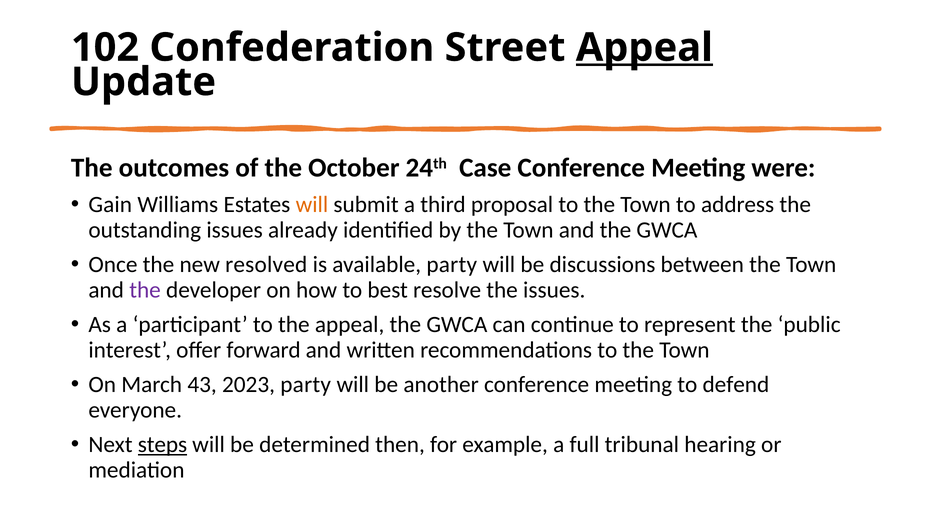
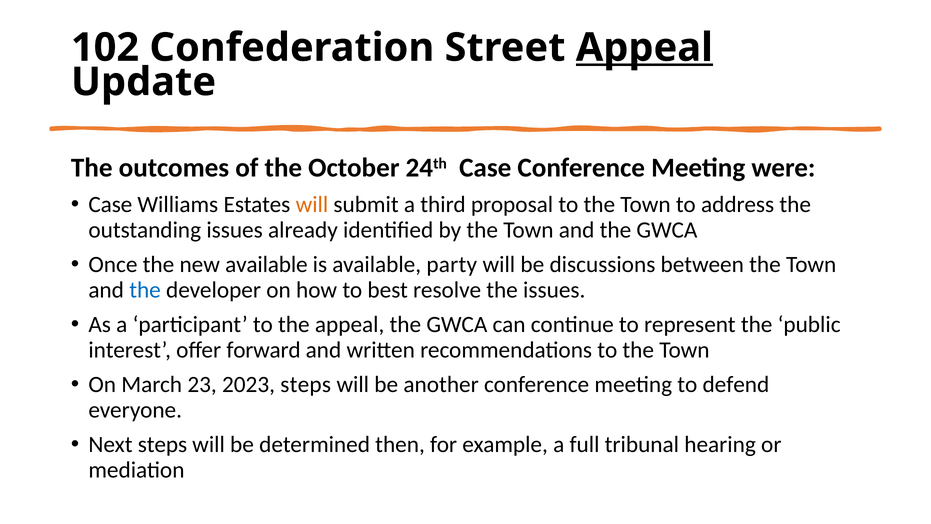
Gain at (110, 205): Gain -> Case
new resolved: resolved -> available
the at (145, 290) colour: purple -> blue
43: 43 -> 23
2023 party: party -> steps
steps at (163, 444) underline: present -> none
